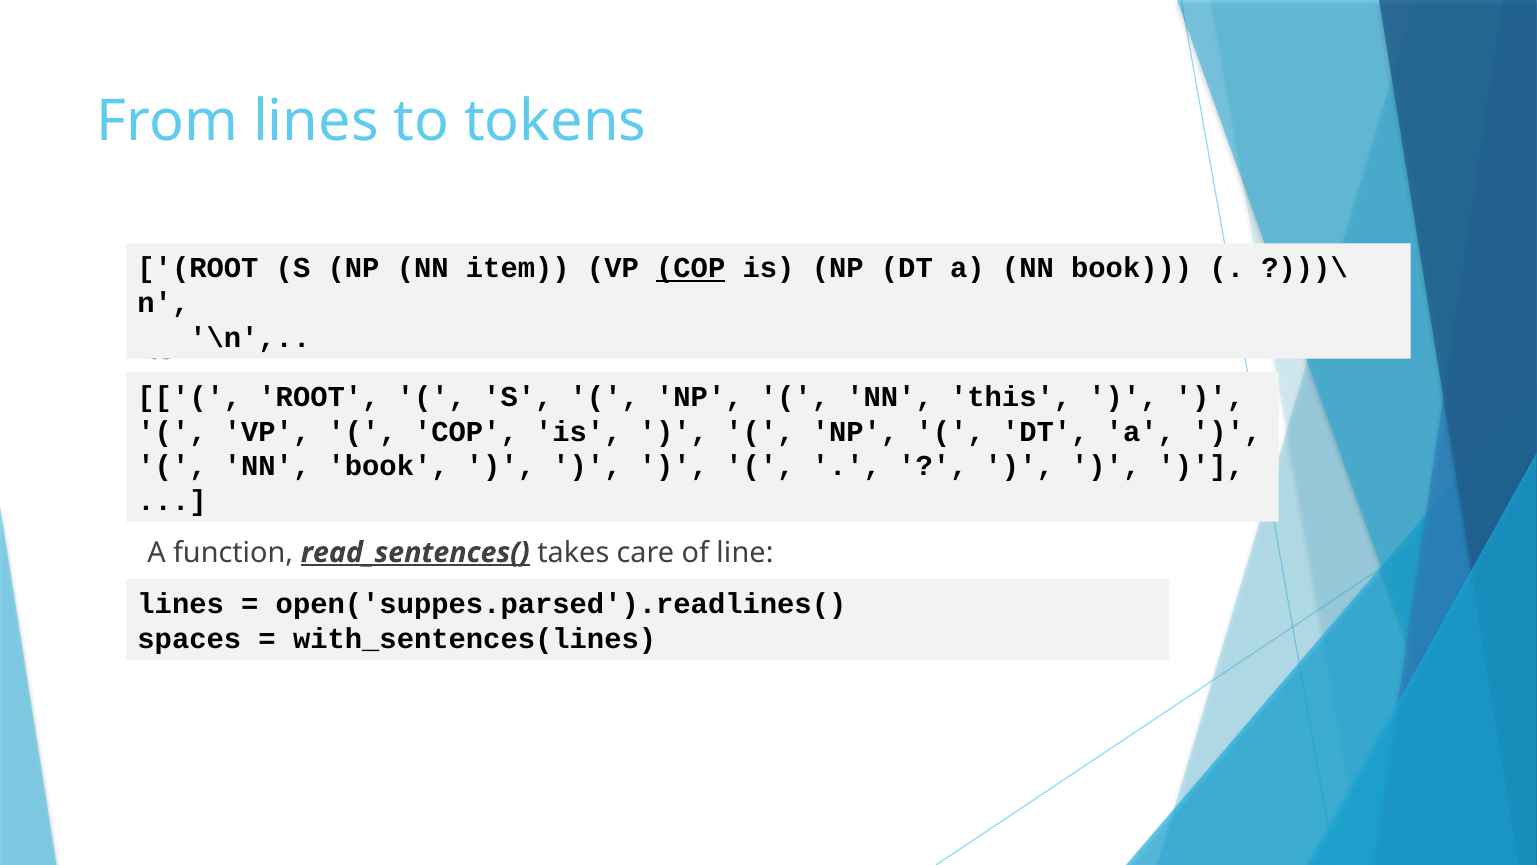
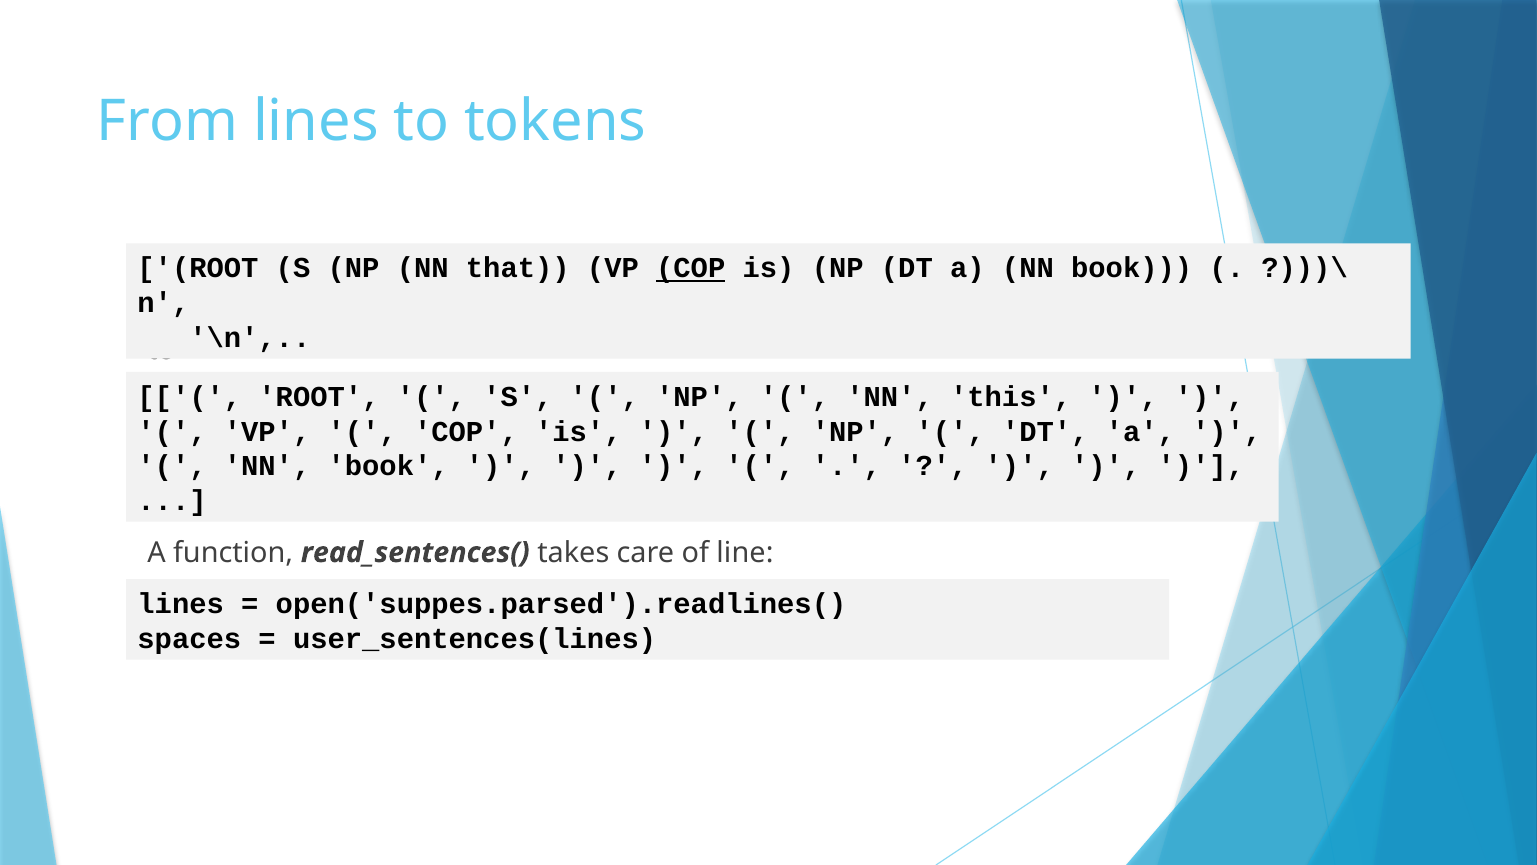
item: item -> that
read_sentences( underline: present -> none
with_sentences(lines: with_sentences(lines -> user_sentences(lines
